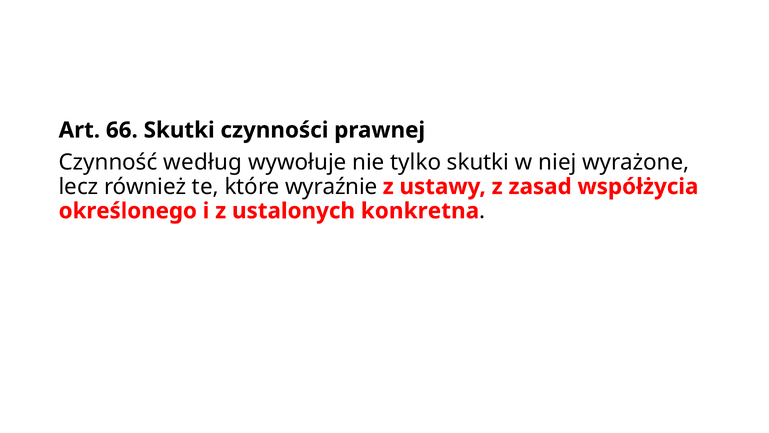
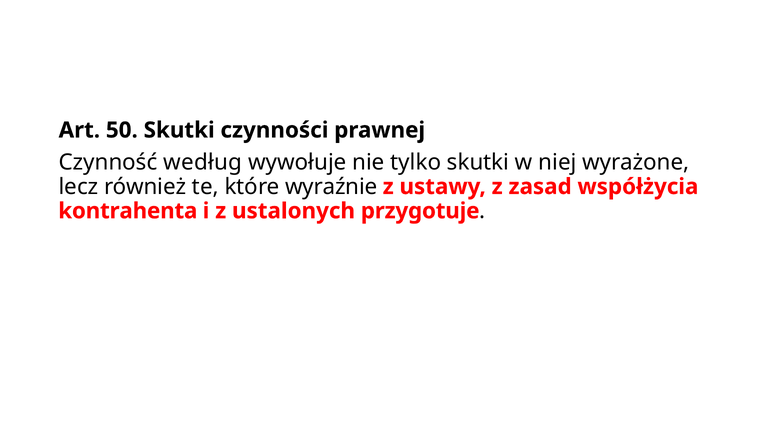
66: 66 -> 50
określonego: określonego -> kontrahenta
konkretna: konkretna -> przygotuje
